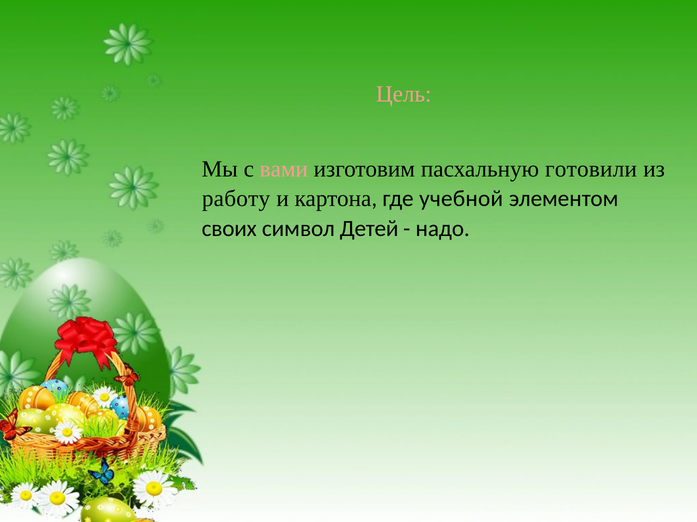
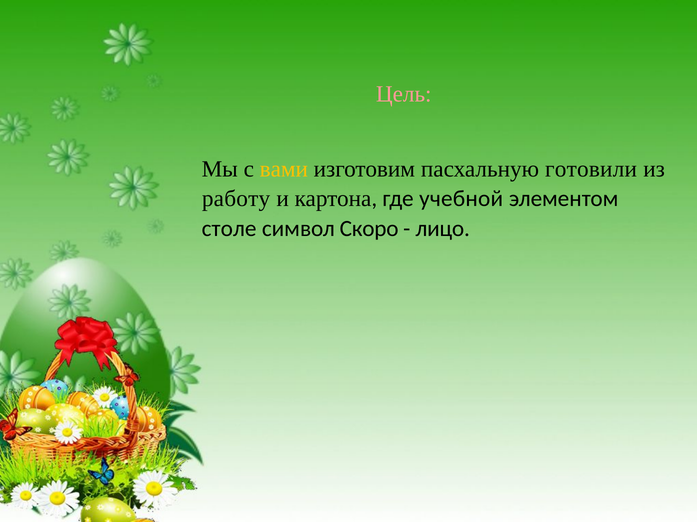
вами colour: pink -> yellow
своих: своих -> столе
Детей: Детей -> Скоро
надо: надо -> лицо
